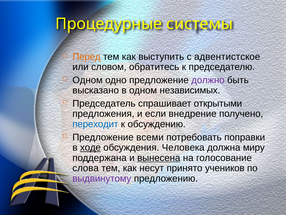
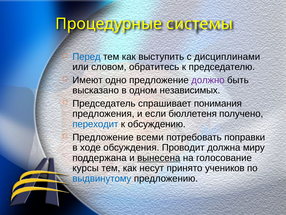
Перед colour: orange -> blue
адвентистское: адвентистское -> дисциплинами
Одном at (88, 80): Одном -> Имеют
открытыми: открытыми -> понимания
внедрение: внедрение -> бюллетеня
ходе underline: present -> none
Человека: Человека -> Проводит
слова: слова -> курсы
выдвинутому colour: purple -> blue
